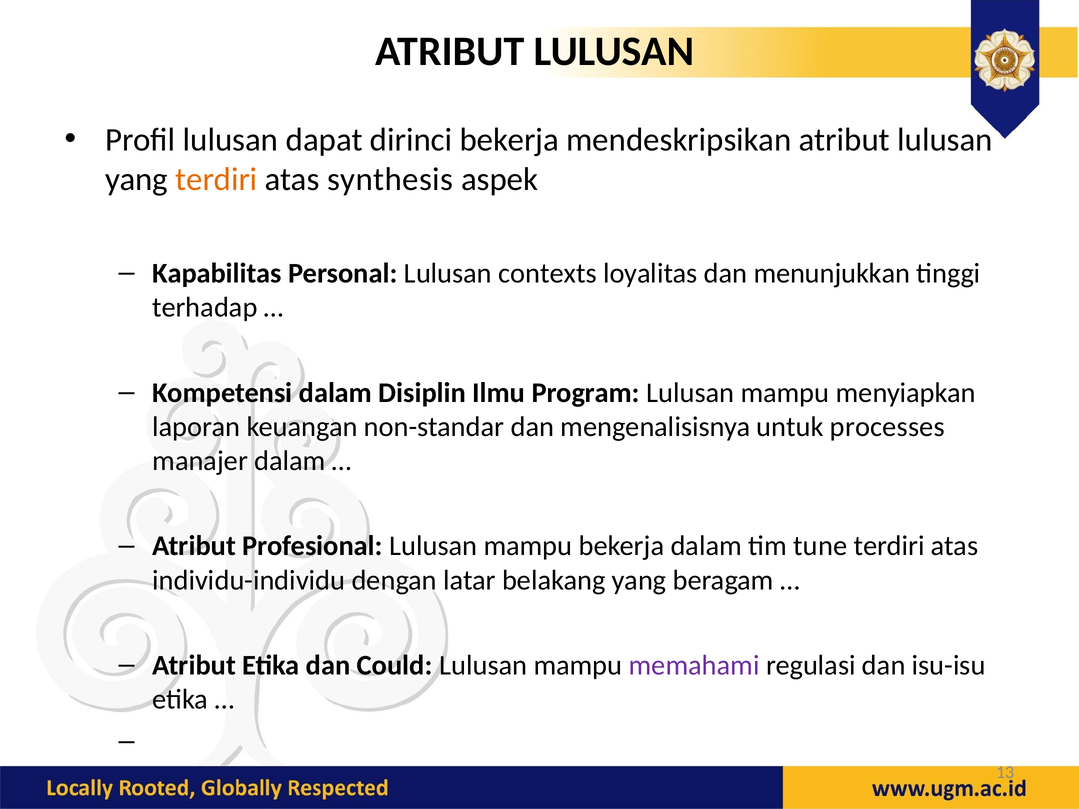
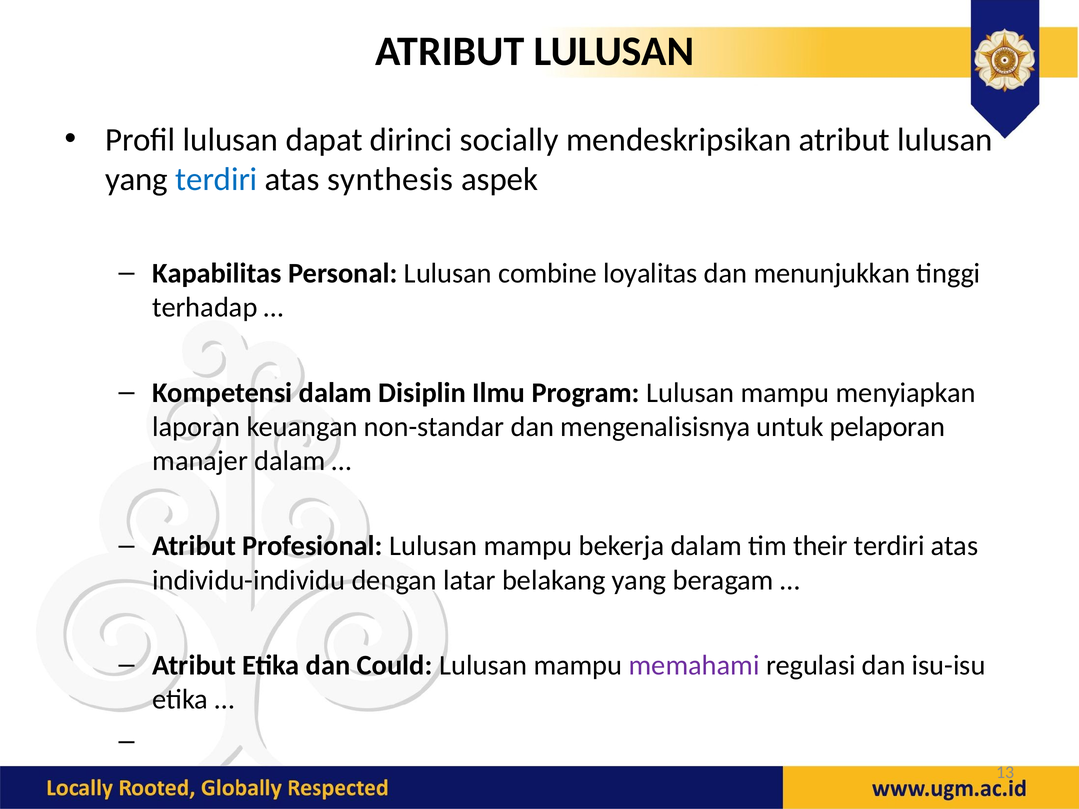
dirinci bekerja: bekerja -> socially
terdiri at (217, 179) colour: orange -> blue
contexts: contexts -> combine
processes: processes -> pelaporan
tune: tune -> their
